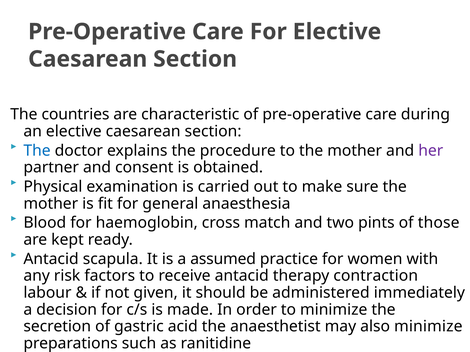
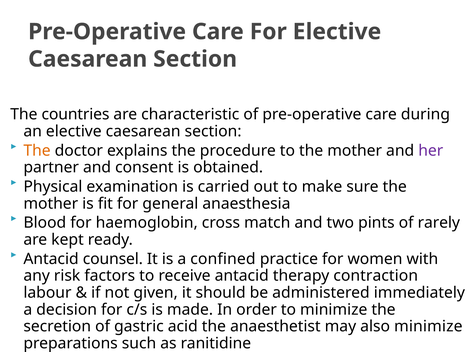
The at (37, 151) colour: blue -> orange
those: those -> rarely
scapula: scapula -> counsel
assumed: assumed -> confined
